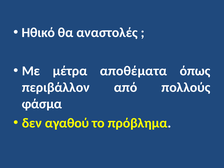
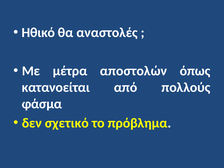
αποθέματα: αποθέματα -> αποστολών
περιβάλλον: περιβάλλον -> κατανοείται
αγαθού: αγαθού -> σχετικό
